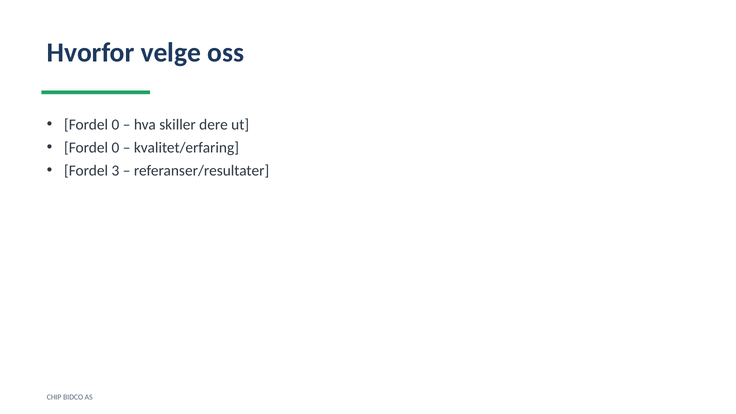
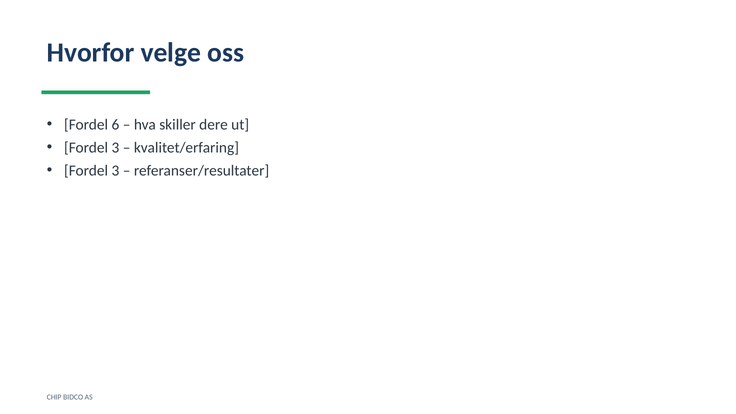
0 at (115, 125): 0 -> 6
0 at (115, 148): 0 -> 3
